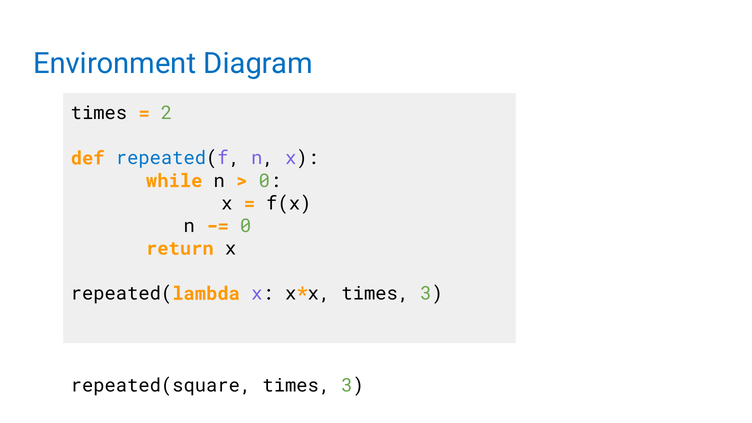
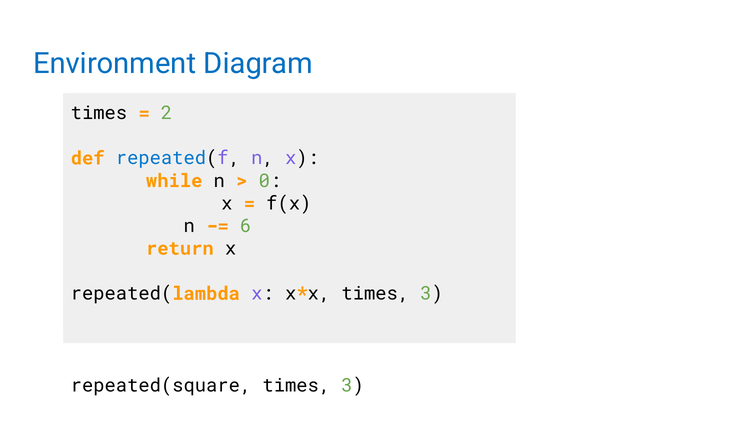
0 at (246, 226): 0 -> 6
